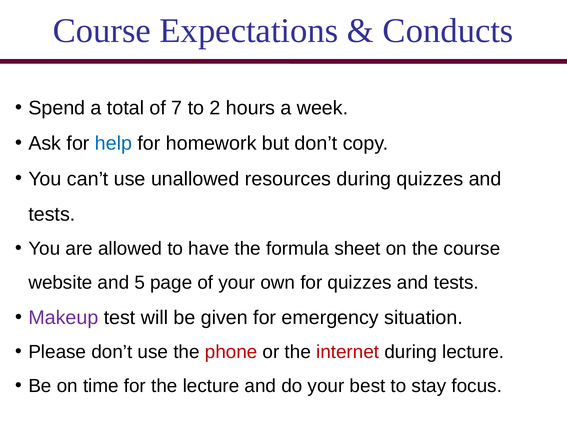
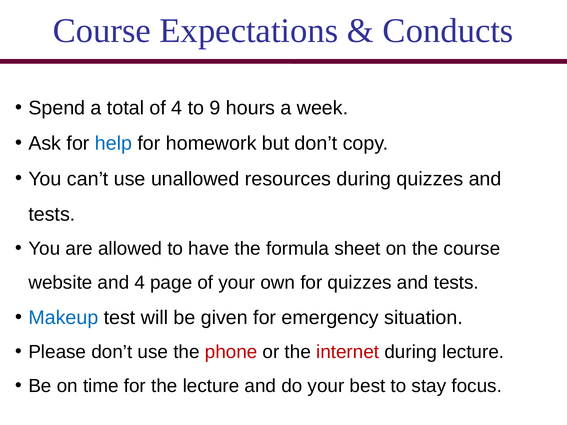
of 7: 7 -> 4
2: 2 -> 9
and 5: 5 -> 4
Makeup colour: purple -> blue
